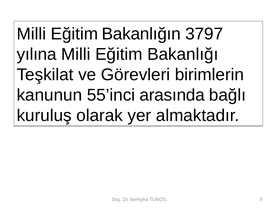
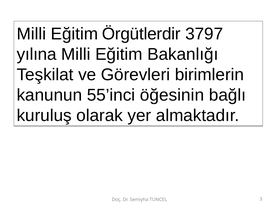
Bakanlığın: Bakanlığın -> Örgütlerdir
arasında: arasında -> öğesinin
